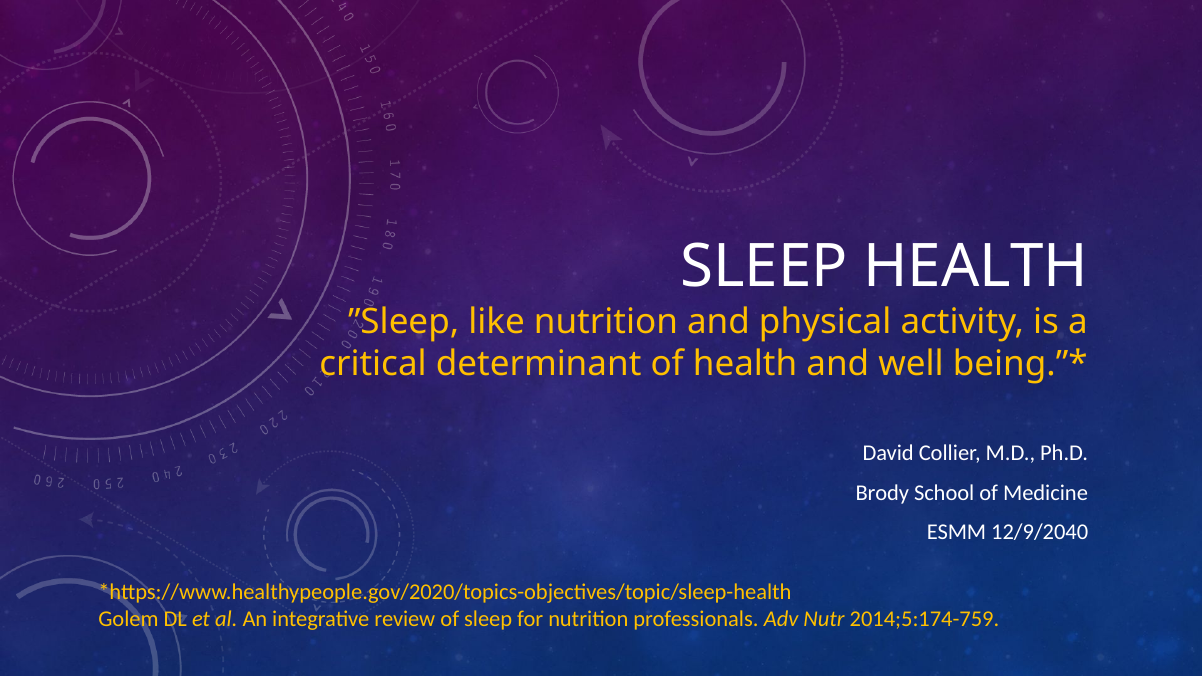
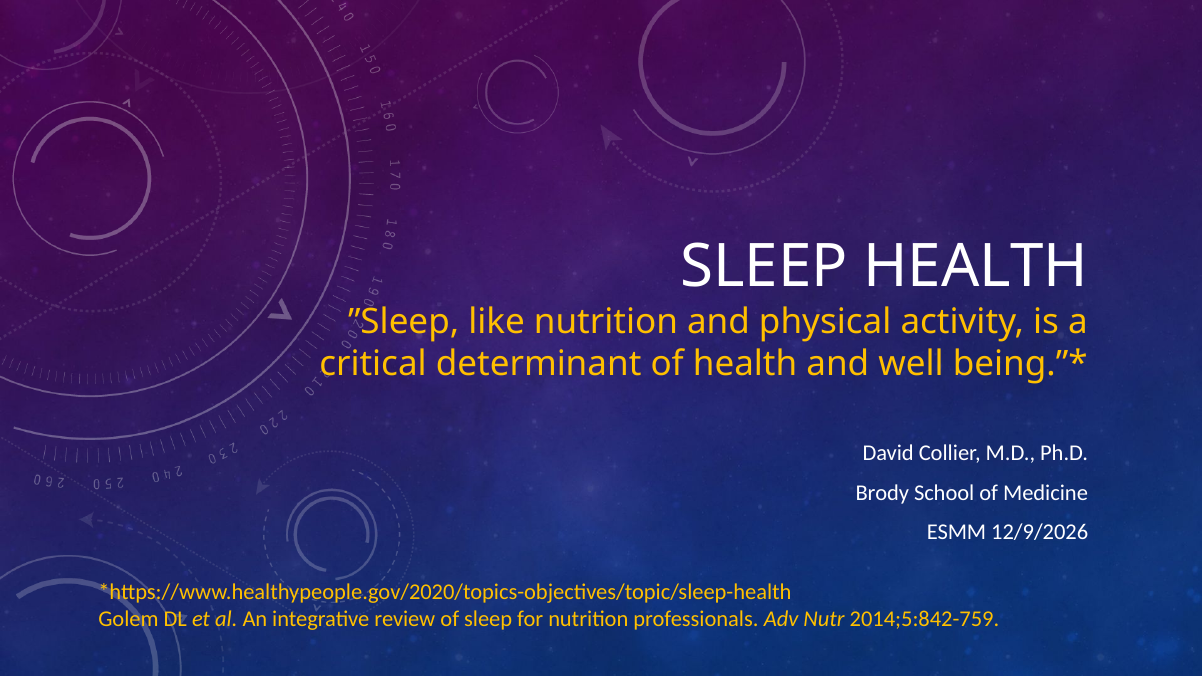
12/9/2040: 12/9/2040 -> 12/9/2026
2014;5:174-759: 2014;5:174-759 -> 2014;5:842-759
